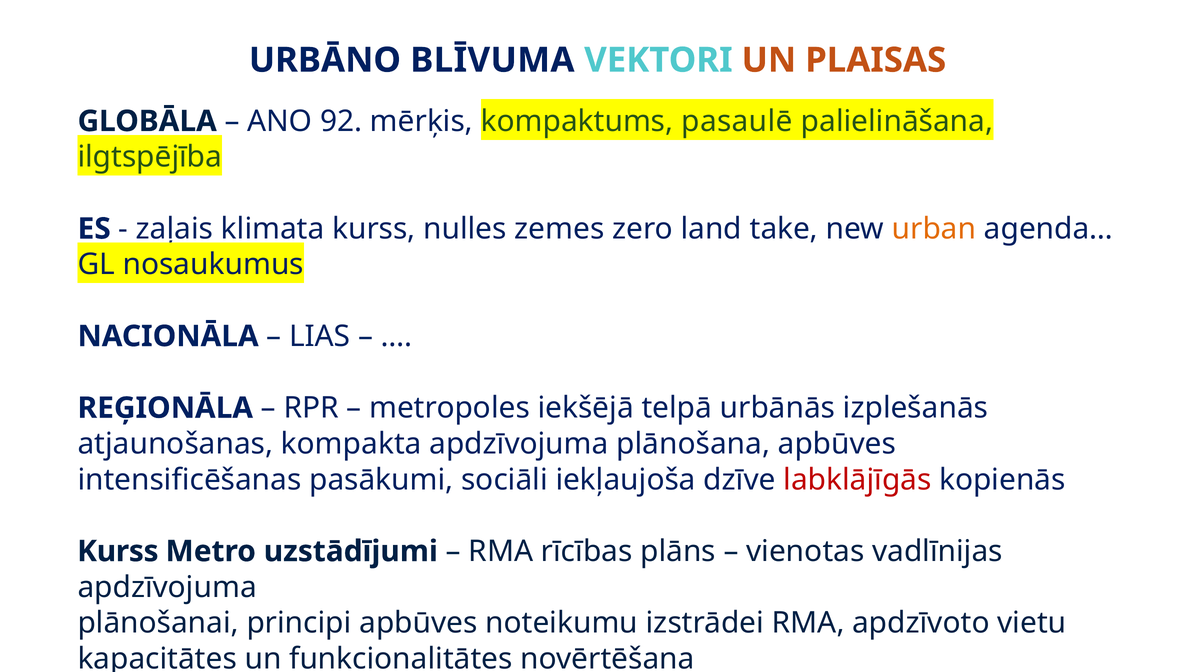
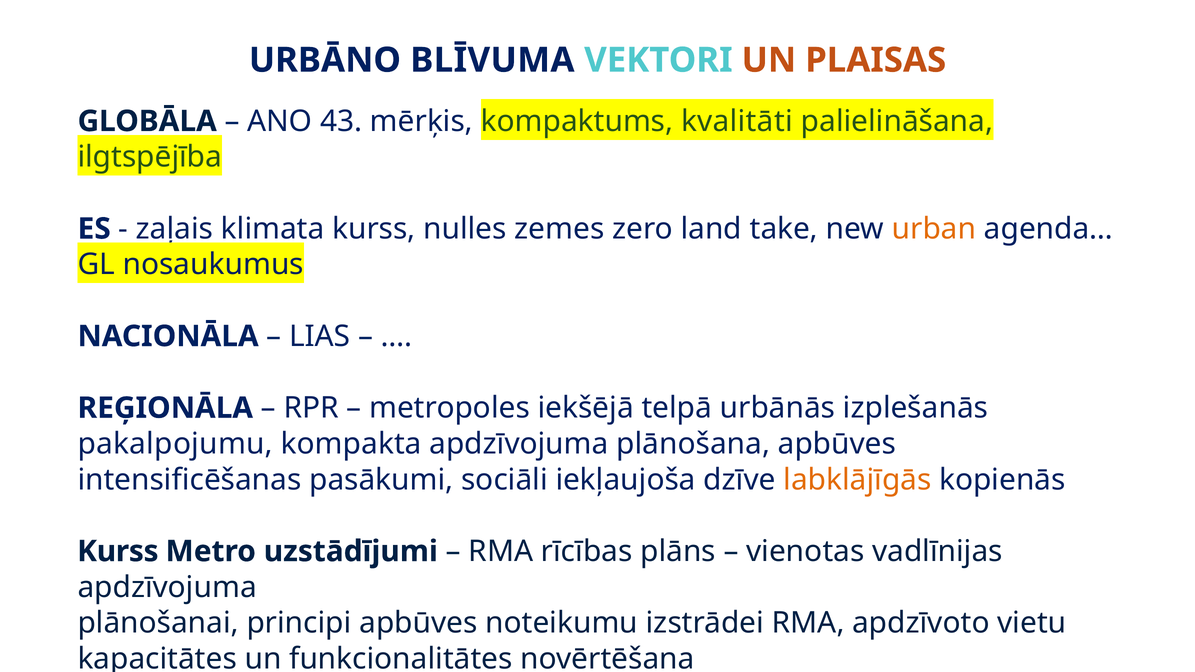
92: 92 -> 43
pasaulē: pasaulē -> kvalitāti
atjaunošanas: atjaunošanas -> pakalpojumu
labklājīgās colour: red -> orange
